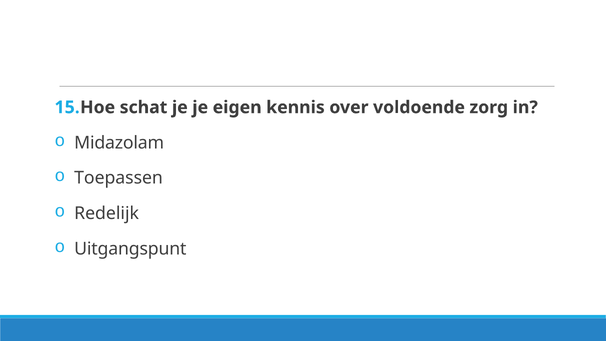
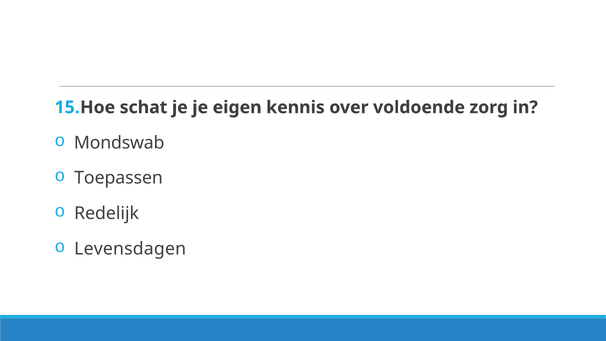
Midazolam: Midazolam -> Mondswab
Uitgangspunt: Uitgangspunt -> Levensdagen
